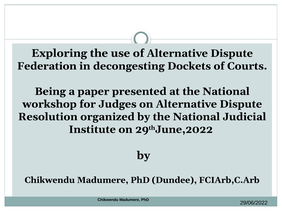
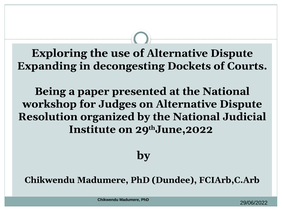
Federation: Federation -> Expanding
